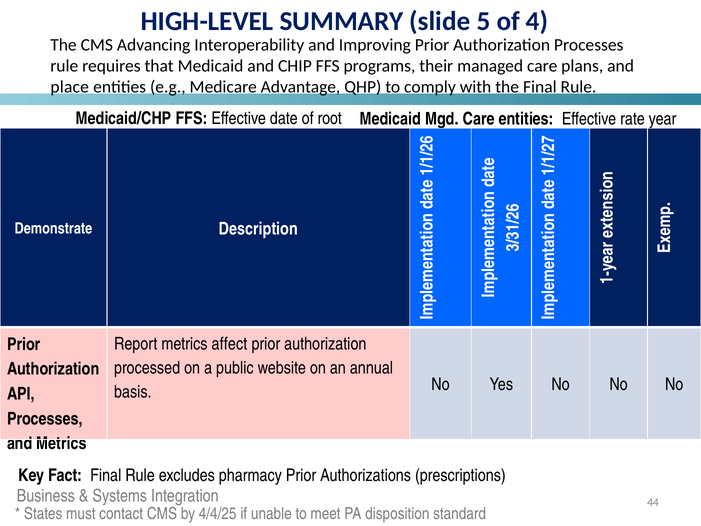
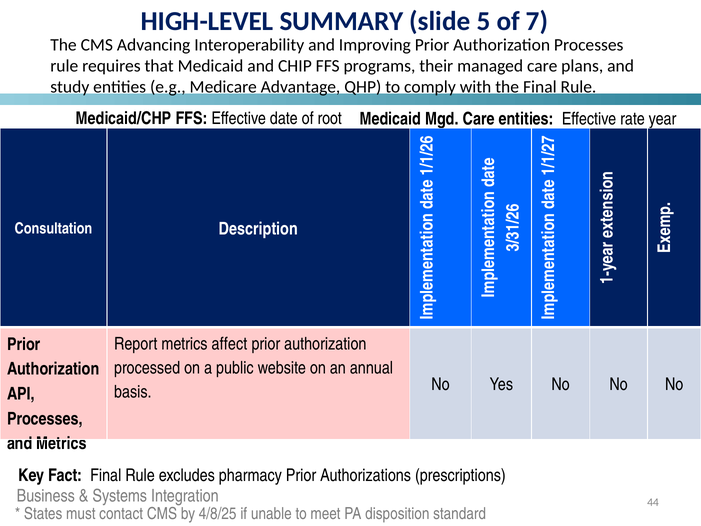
of 4: 4 -> 7
place: place -> study
Demonstrate: Demonstrate -> Consultation
4/4/25: 4/4/25 -> 4/8/25
